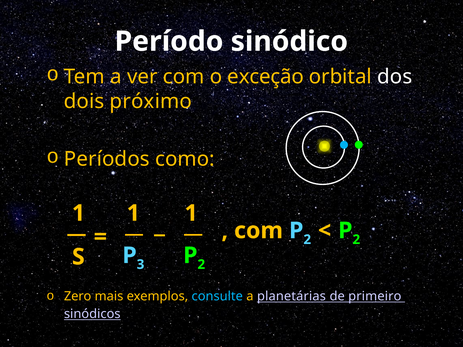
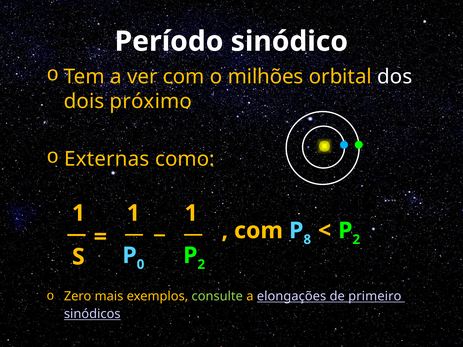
exceção: exceção -> milhões
Períodos: Períodos -> Externas
2 at (307, 240): 2 -> 8
3: 3 -> 0
consulte colour: light blue -> light green
planetárias: planetárias -> elongações
